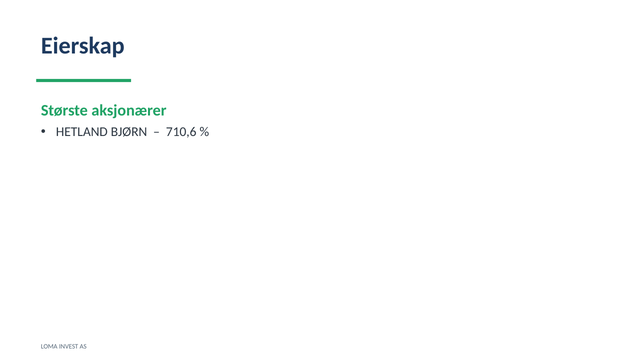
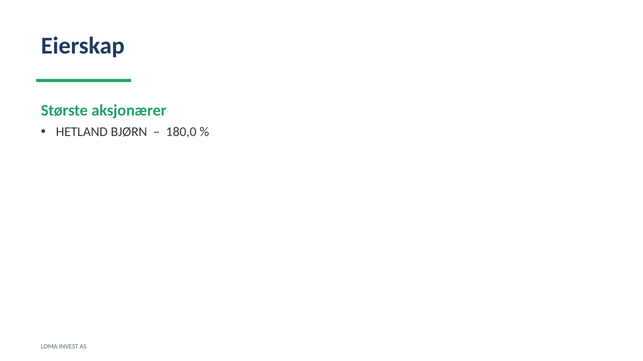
710,6: 710,6 -> 180,0
